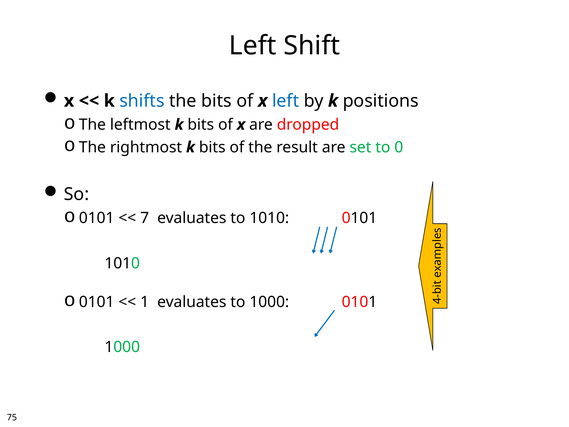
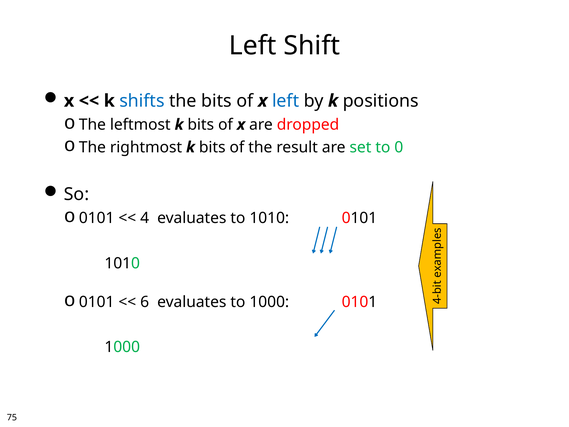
7 at (145, 218): 7 -> 4
1: 1 -> 6
